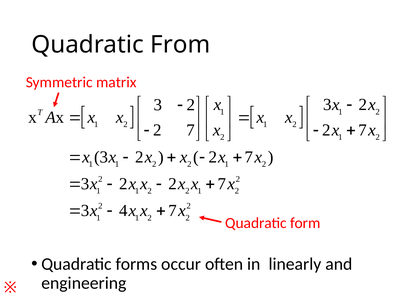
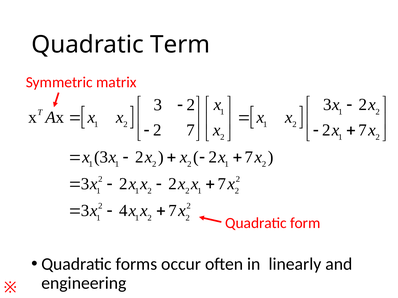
From: From -> Term
